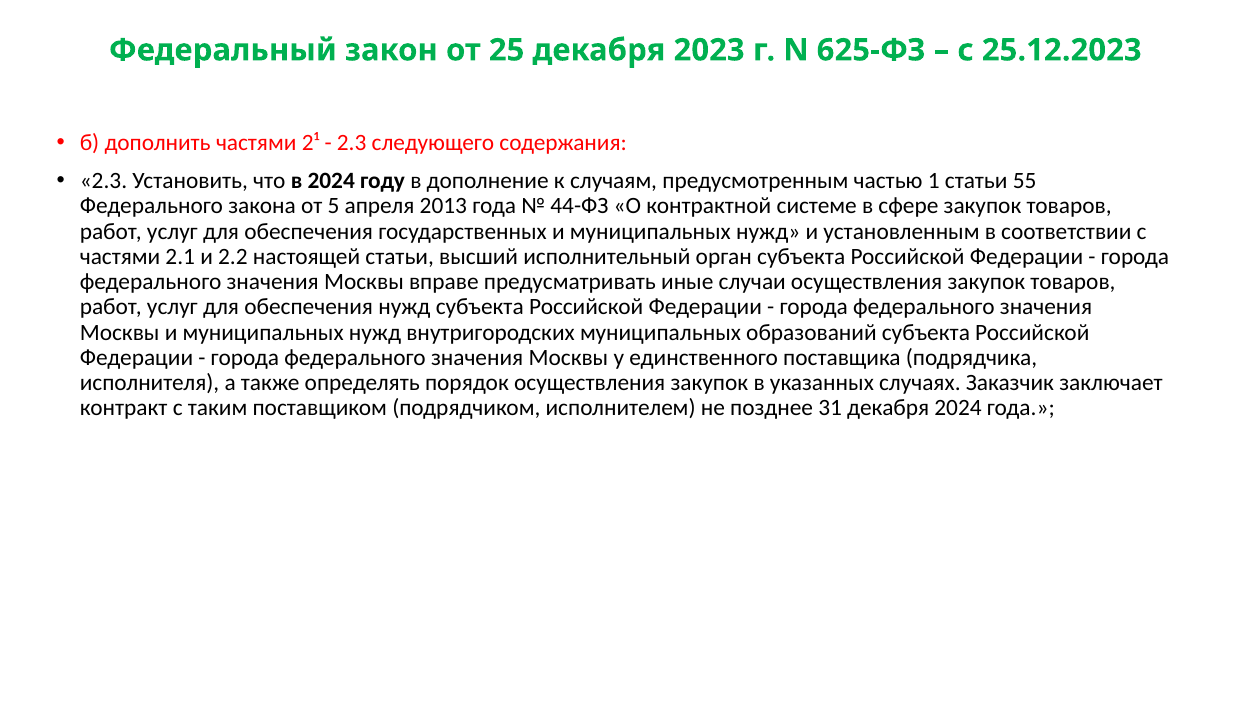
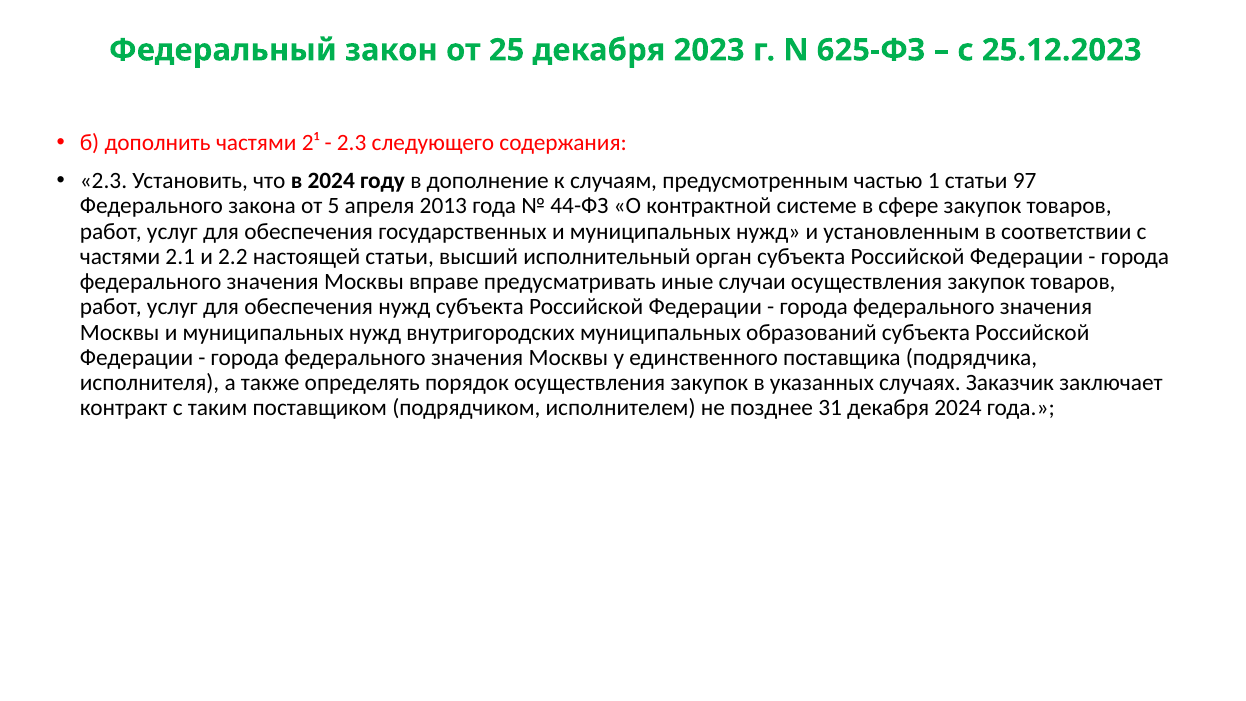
55: 55 -> 97
